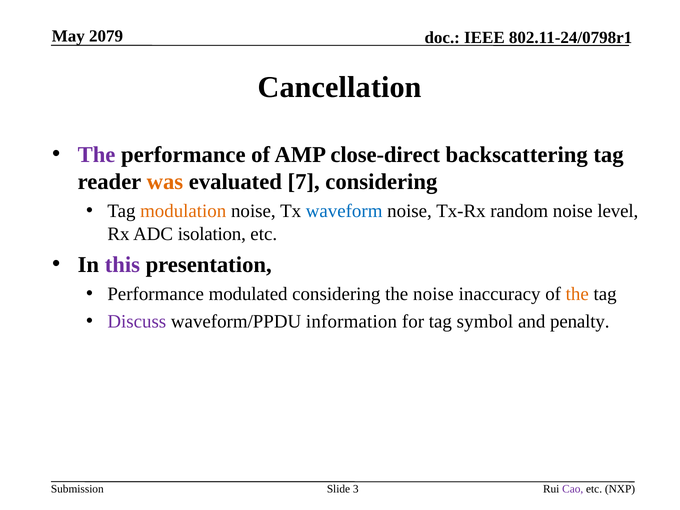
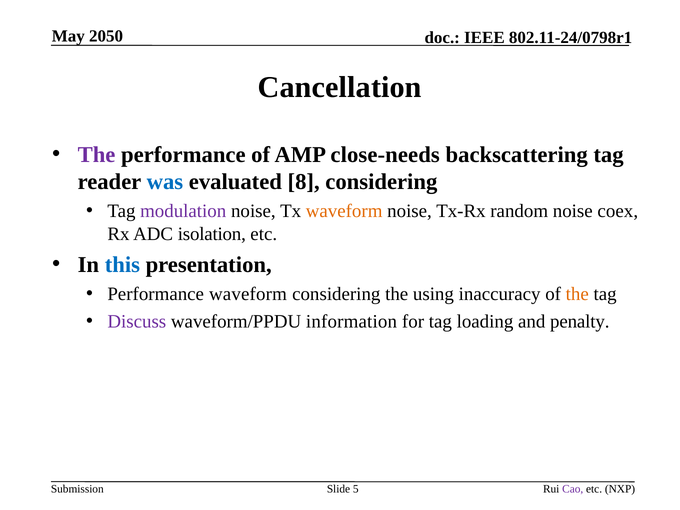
2079: 2079 -> 2050
close-direct: close-direct -> close-needs
was colour: orange -> blue
7: 7 -> 8
modulation colour: orange -> purple
waveform at (344, 211) colour: blue -> orange
level: level -> coex
this colour: purple -> blue
Performance modulated: modulated -> waveform
the noise: noise -> using
symbol: symbol -> loading
3: 3 -> 5
